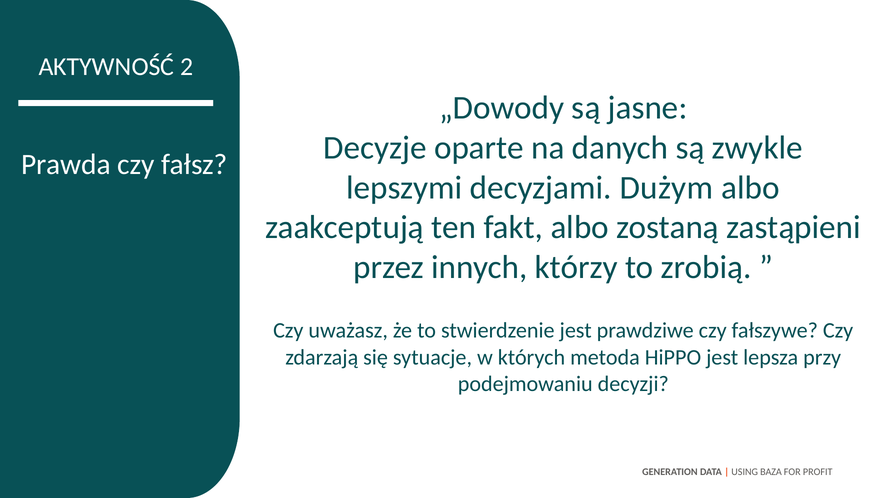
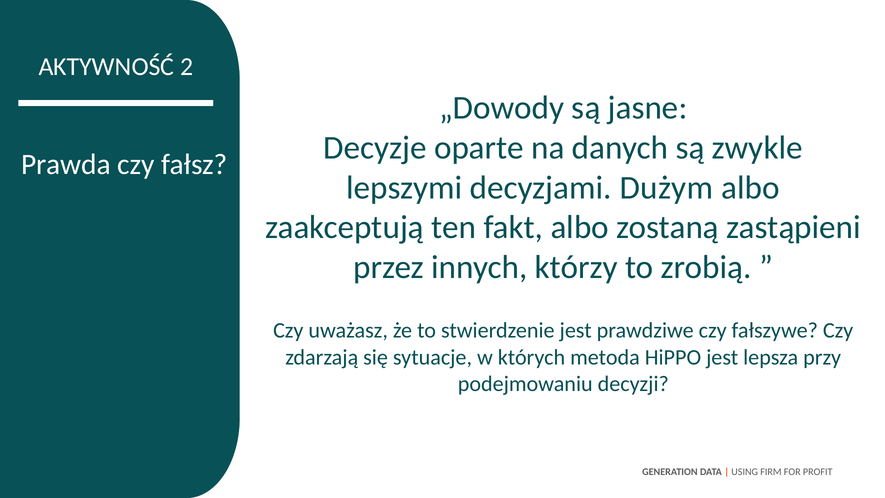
BAZA: BAZA -> FIRM
